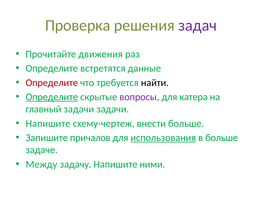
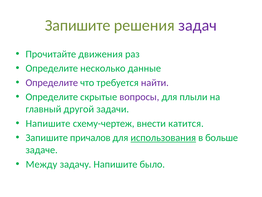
Проверка at (78, 25): Проверка -> Запишите
встретятся: встретятся -> несколько
Определите at (52, 82) colour: red -> purple
найти colour: black -> purple
Определите at (52, 97) underline: present -> none
катера: катера -> плыли
главный задачи: задачи -> другой
внести больше: больше -> катится
ними: ними -> было
